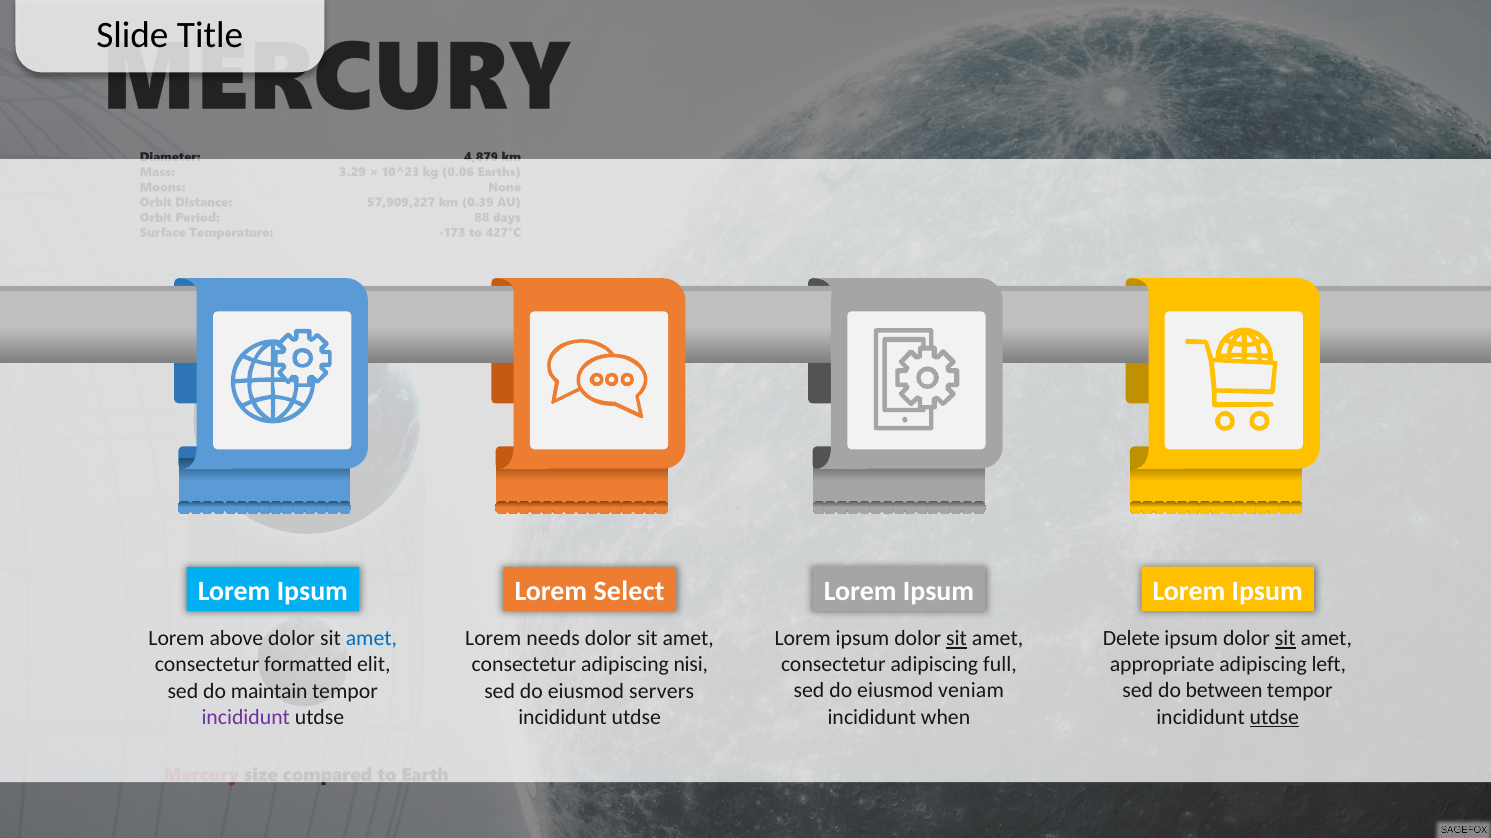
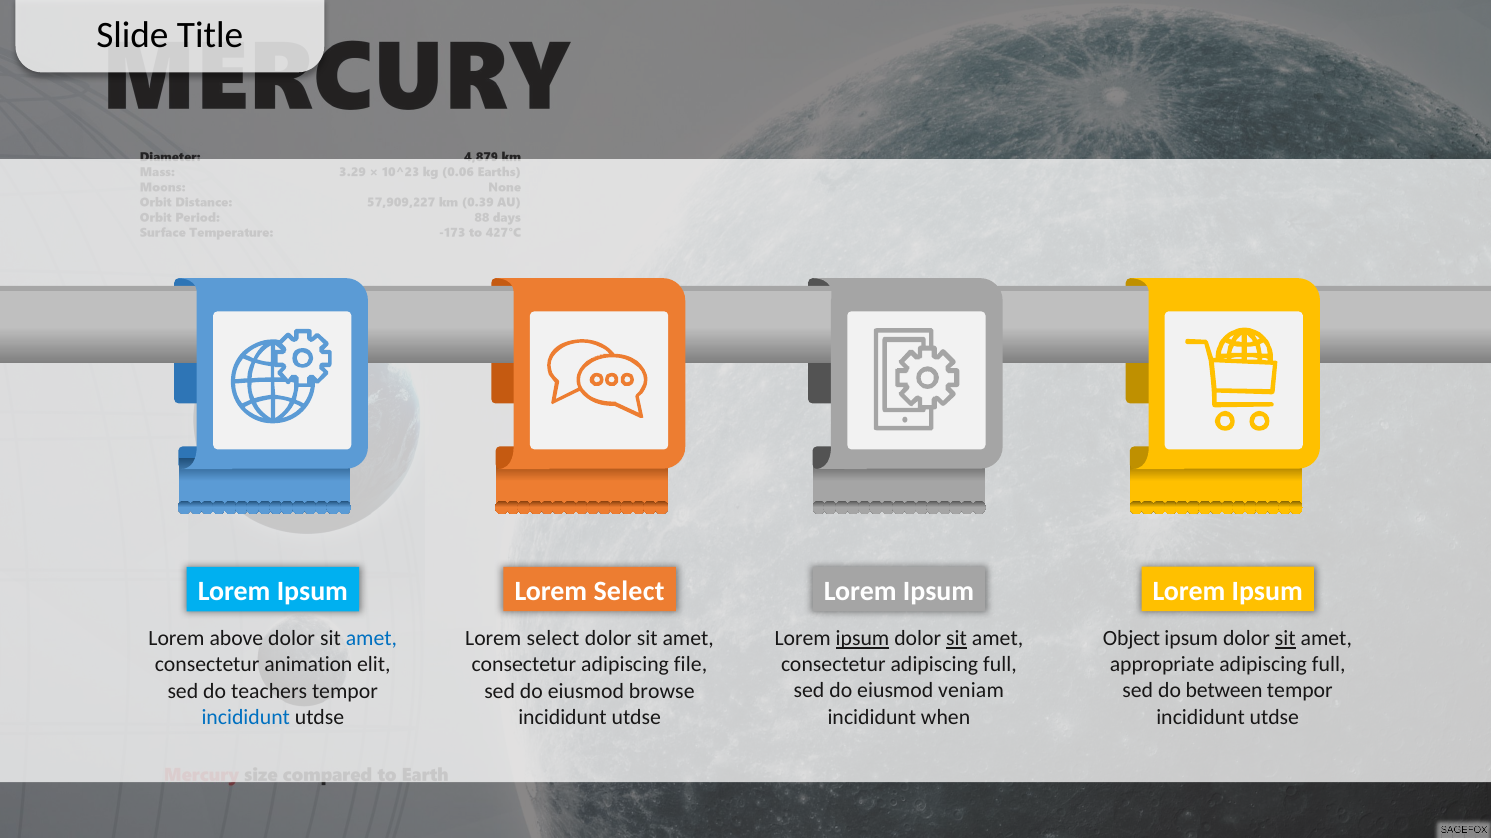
needs at (553, 639): needs -> select
ipsum at (863, 639) underline: none -> present
Delete: Delete -> Object
formatted: formatted -> animation
nisi: nisi -> file
left at (1329, 665): left -> full
maintain: maintain -> teachers
servers: servers -> browse
utdse at (1274, 717) underline: present -> none
incididunt at (246, 718) colour: purple -> blue
